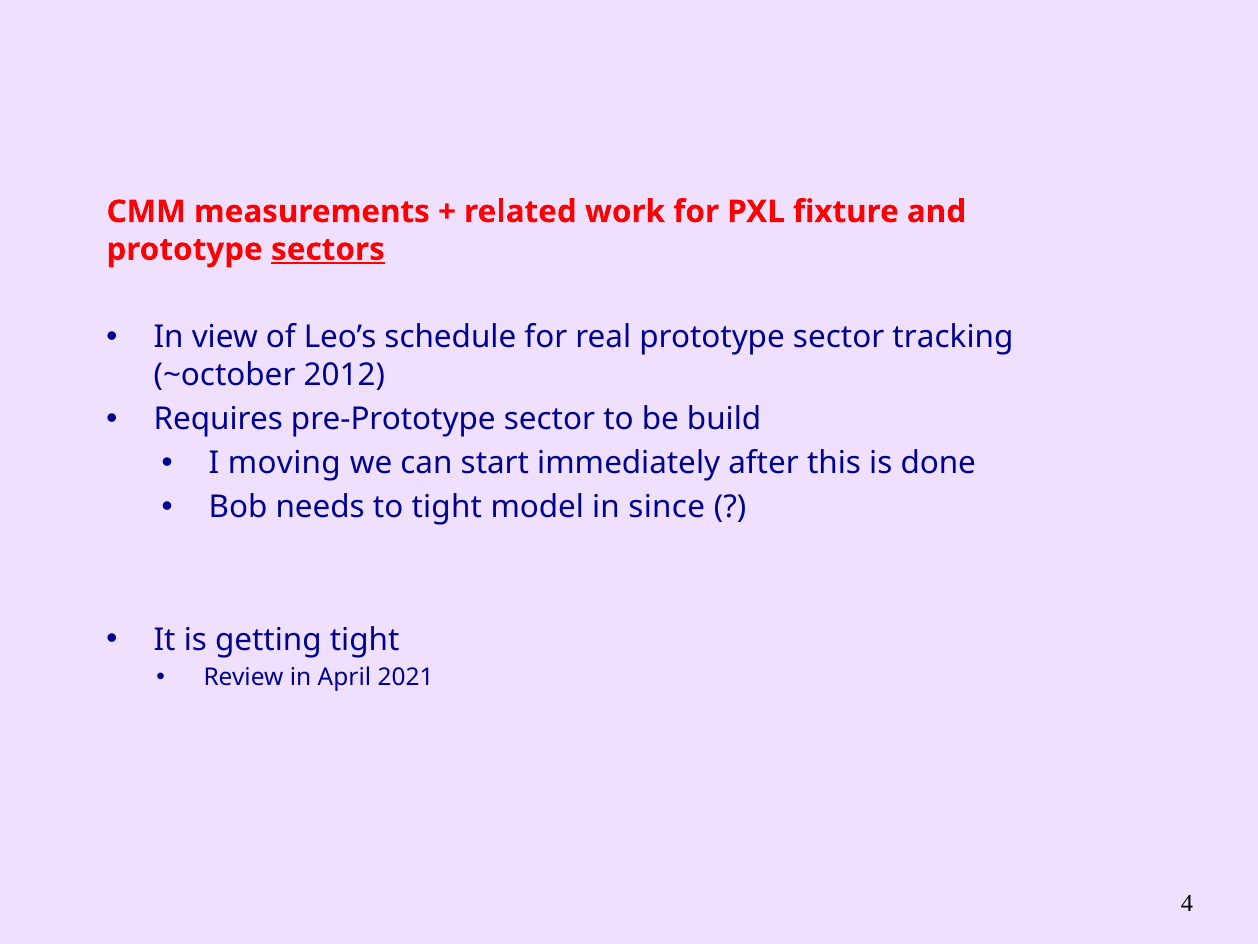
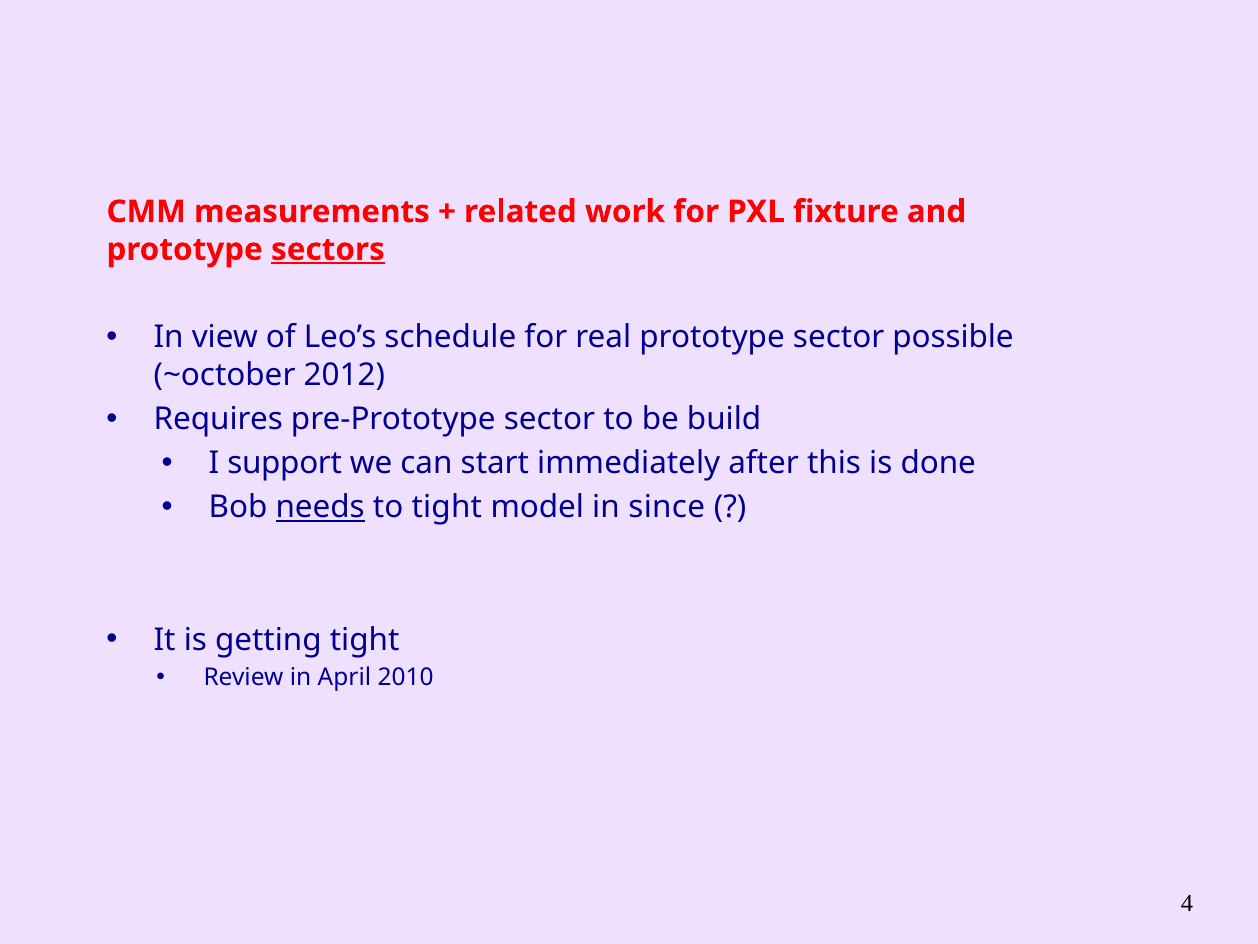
tracking: tracking -> possible
moving: moving -> support
needs underline: none -> present
2021: 2021 -> 2010
